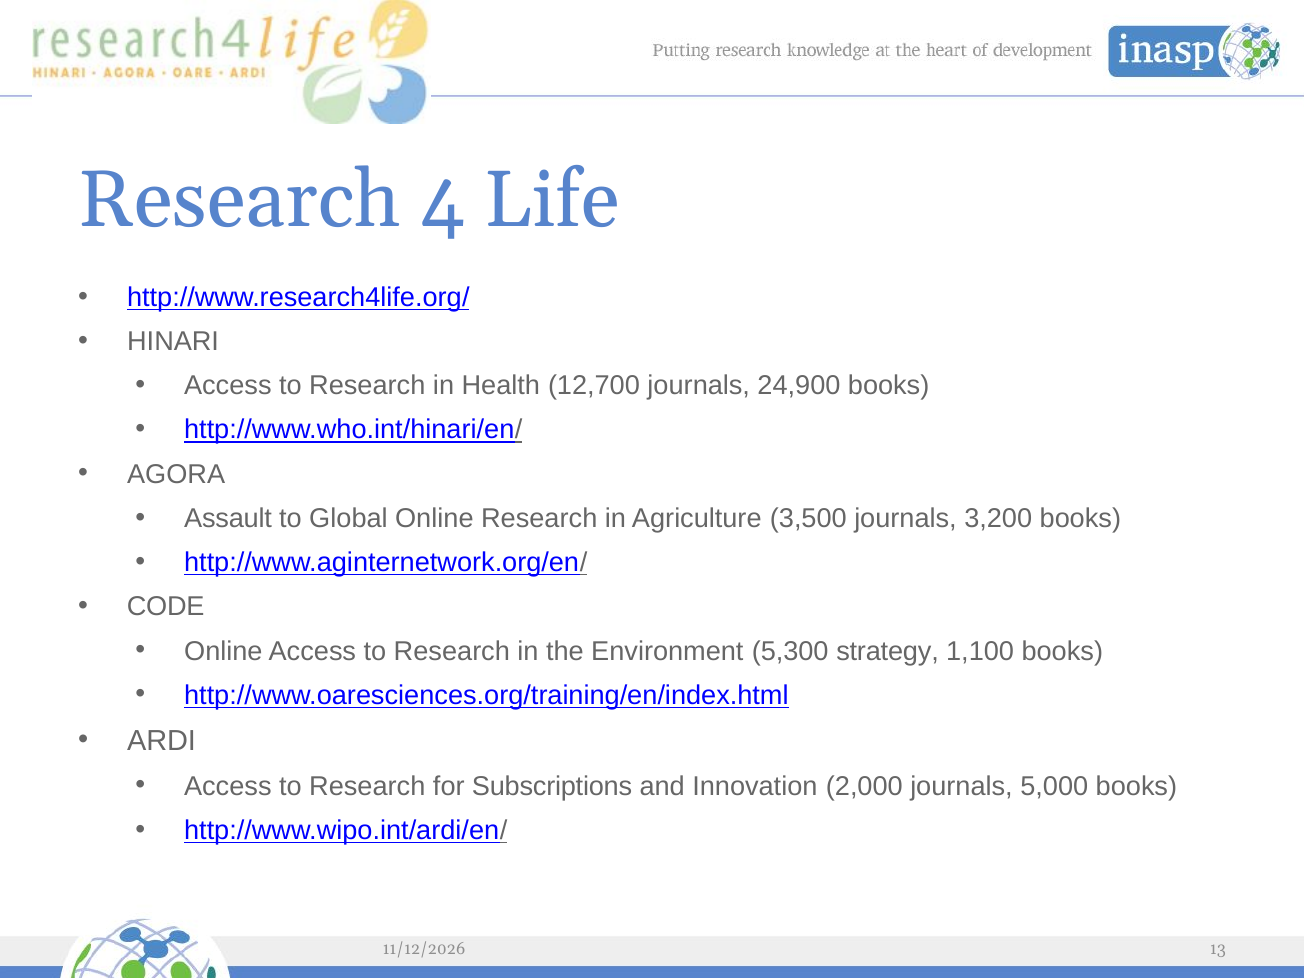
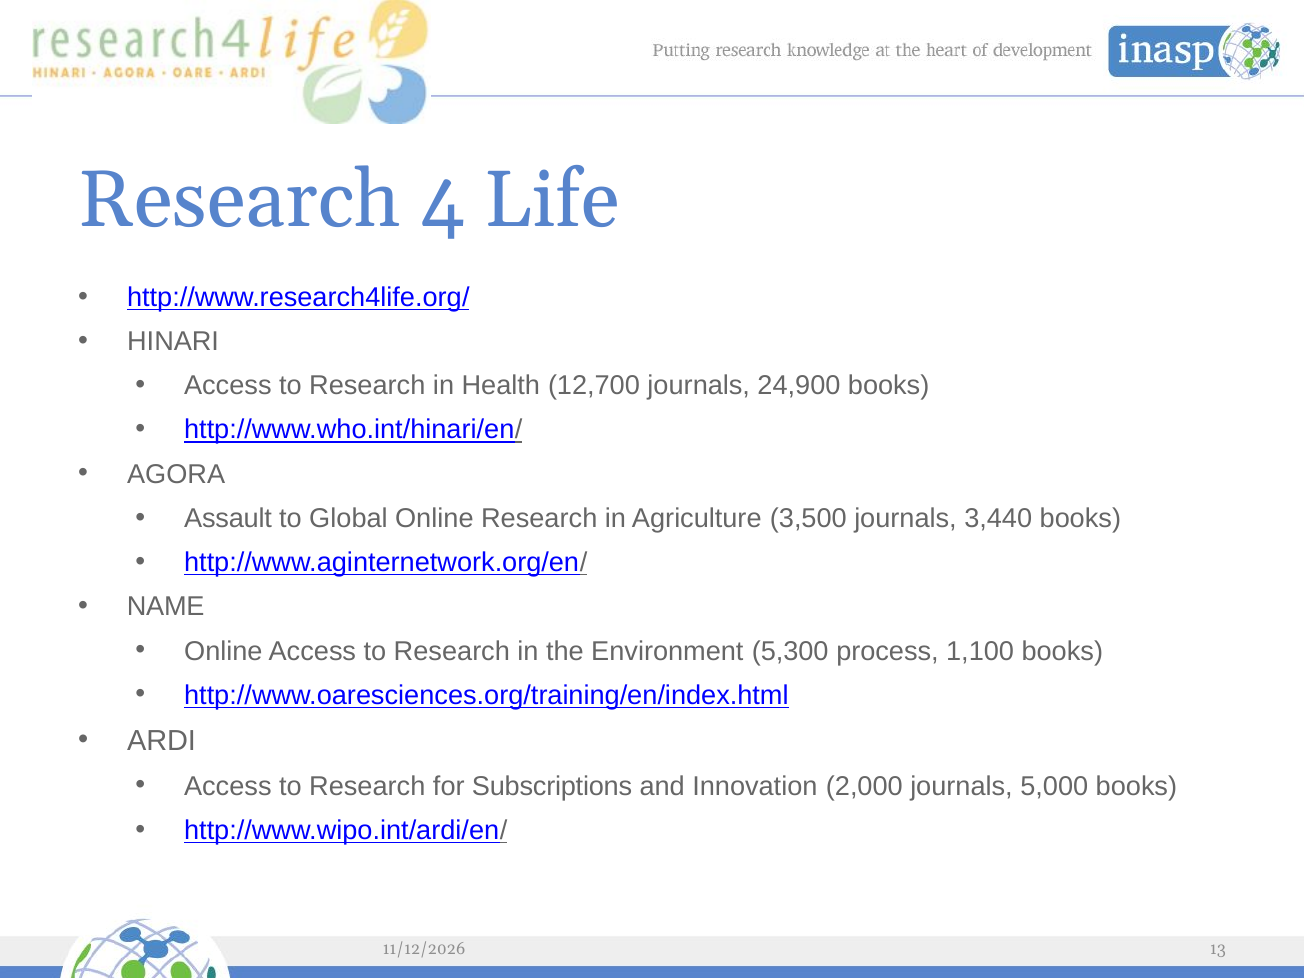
3,200: 3,200 -> 3,440
CODE: CODE -> NAME
strategy: strategy -> process
